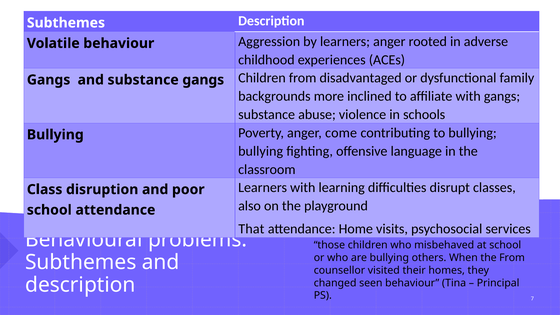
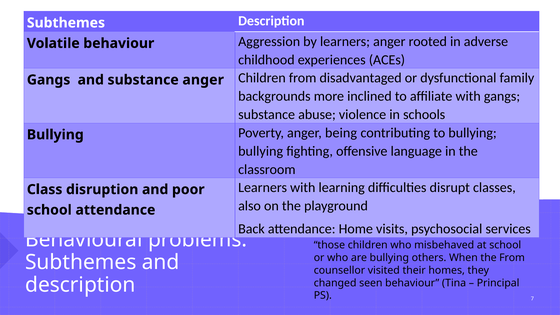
substance gangs: gangs -> anger
come: come -> being
That: That -> Back
